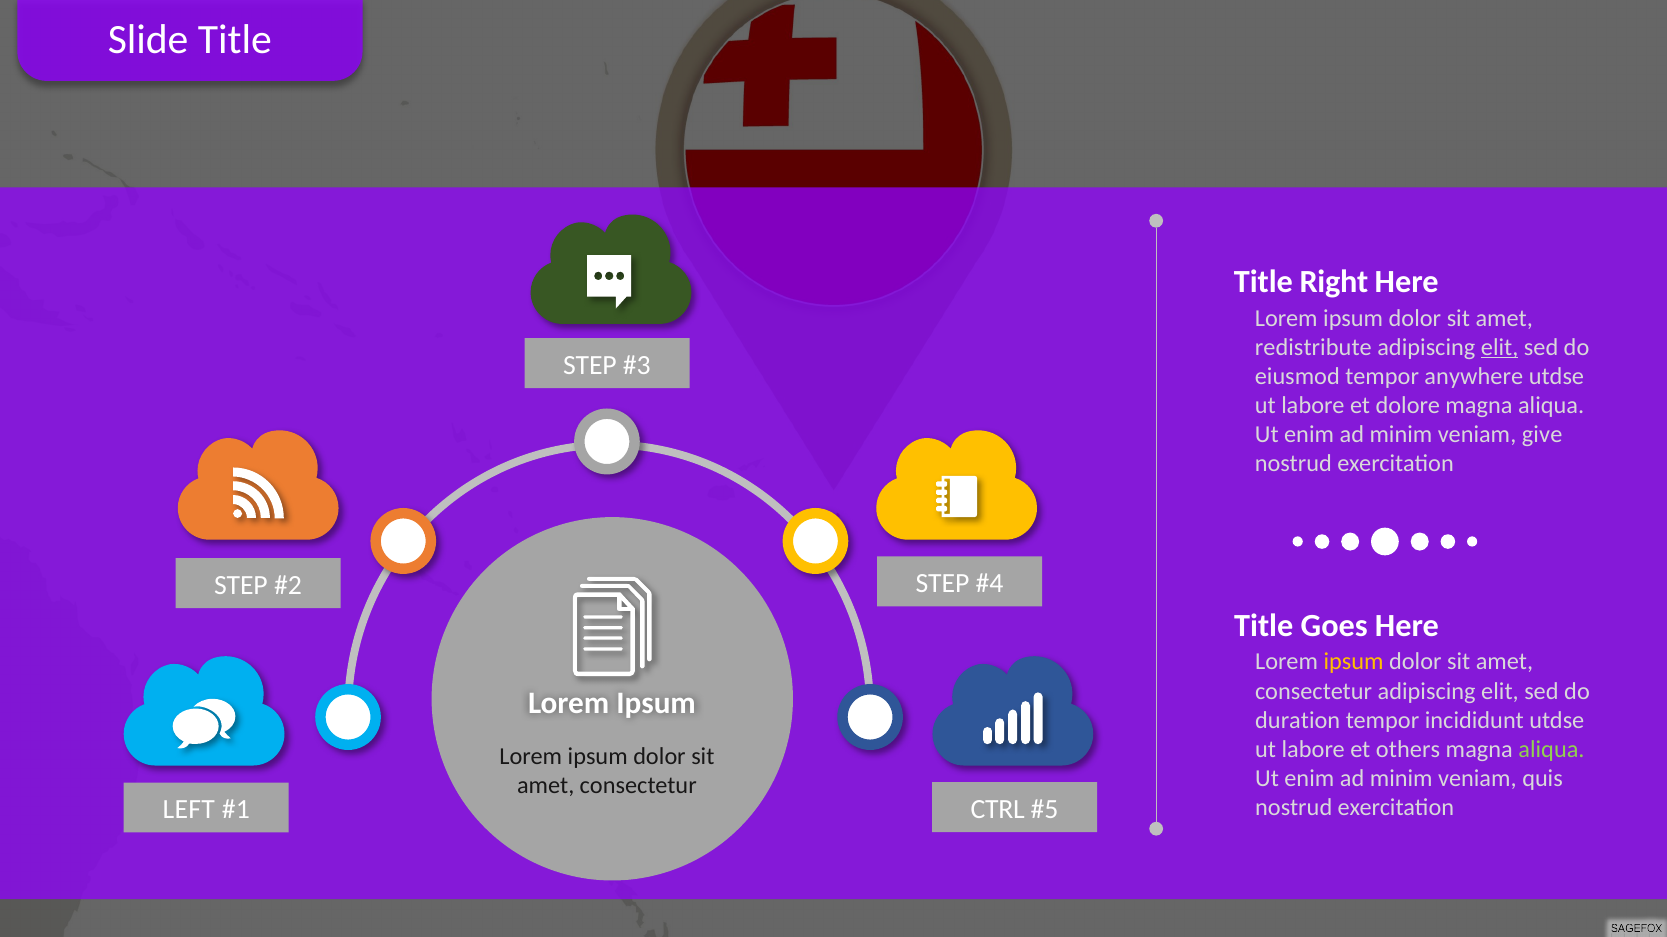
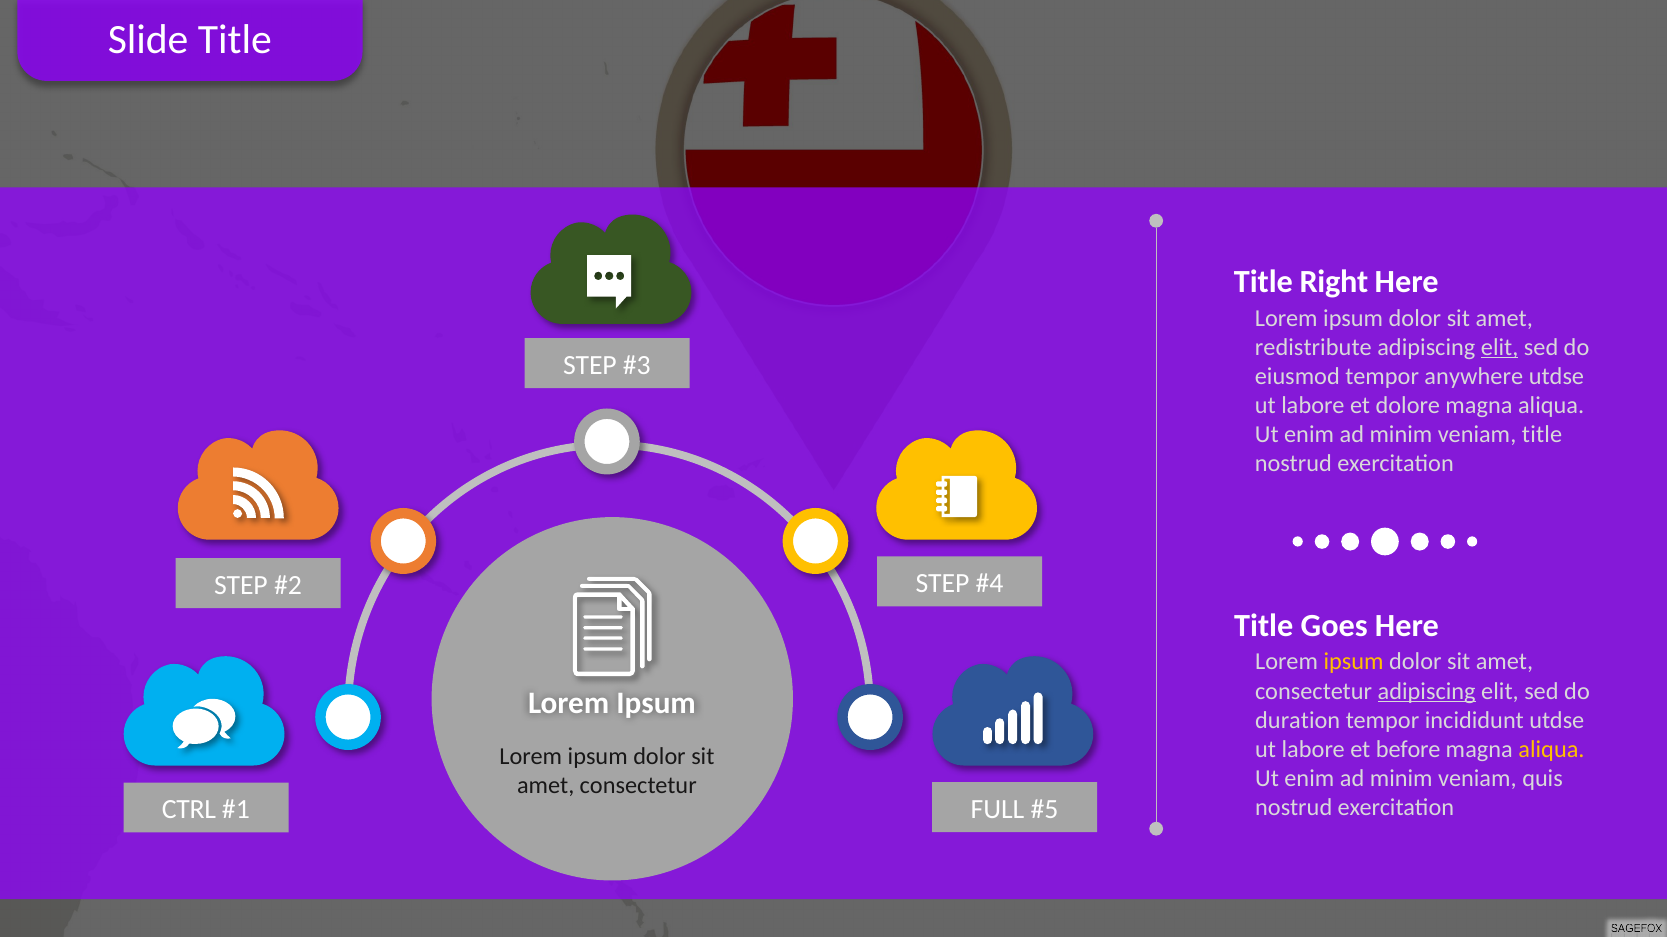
veniam give: give -> title
adipiscing at (1427, 692) underline: none -> present
others: others -> before
aliqua at (1551, 750) colour: light green -> yellow
CTRL: CTRL -> FULL
LEFT: LEFT -> CTRL
